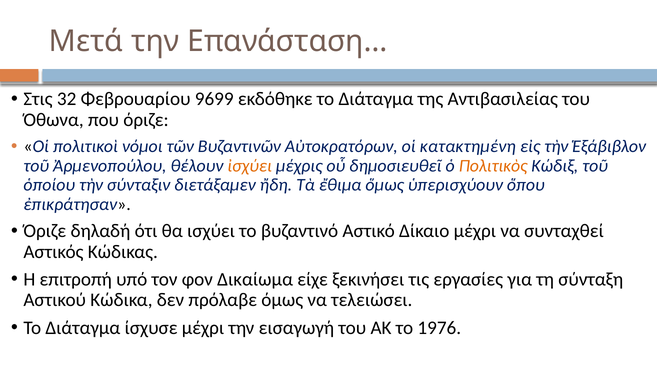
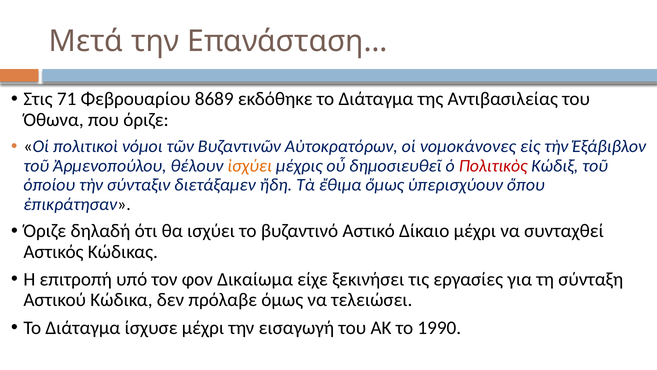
32: 32 -> 71
9699: 9699 -> 8689
κατακτημένη: κατακτημένη -> νομοκάνονες
Πολιτικὸς colour: orange -> red
1976: 1976 -> 1990
